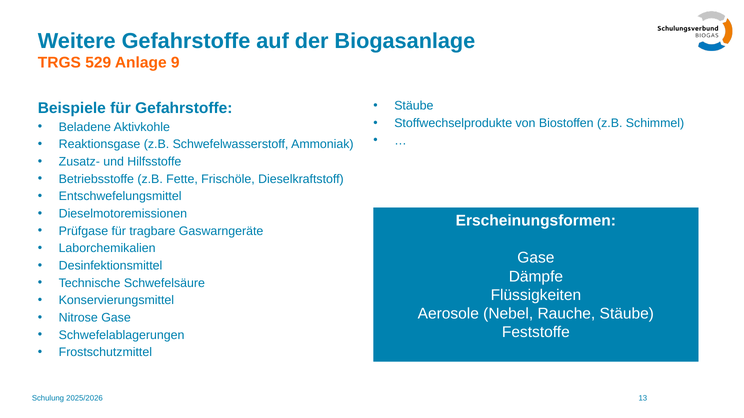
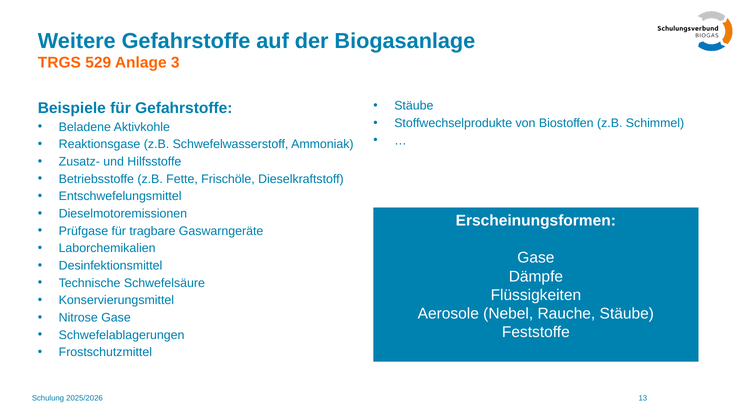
9: 9 -> 3
